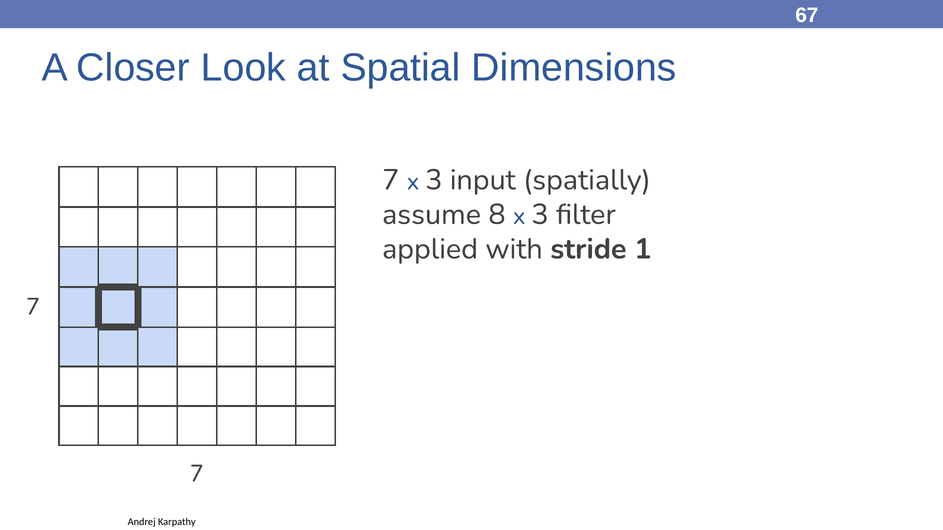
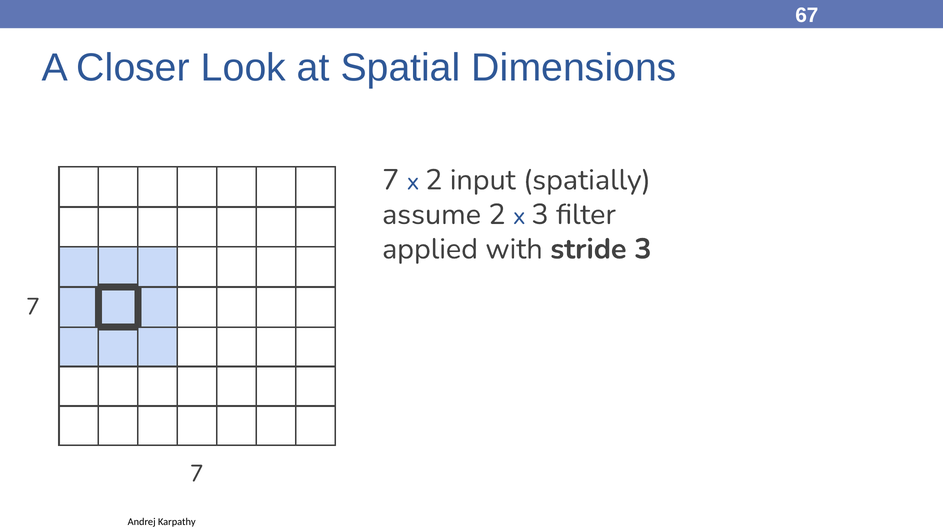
7 x 3: 3 -> 2
assume 8: 8 -> 2
stride 1: 1 -> 3
